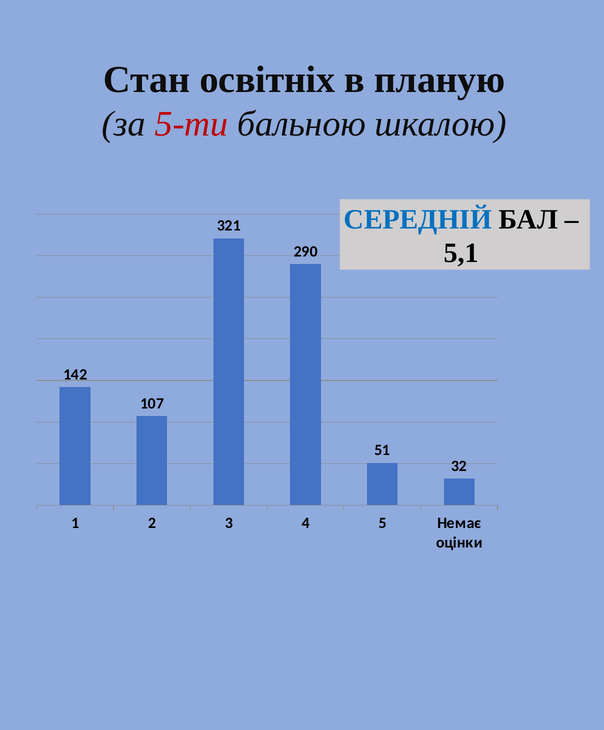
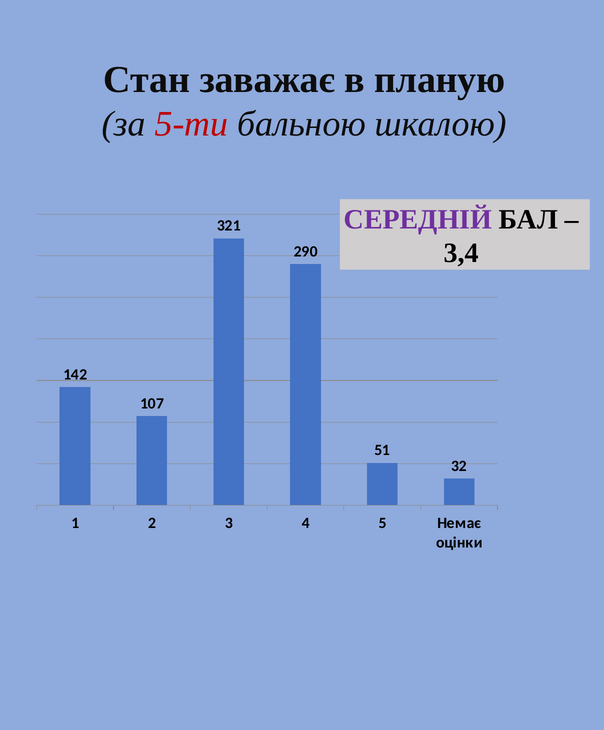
освітніх: освітніх -> заважає
СЕРЕДНІЙ colour: blue -> purple
5,1: 5,1 -> 3,4
